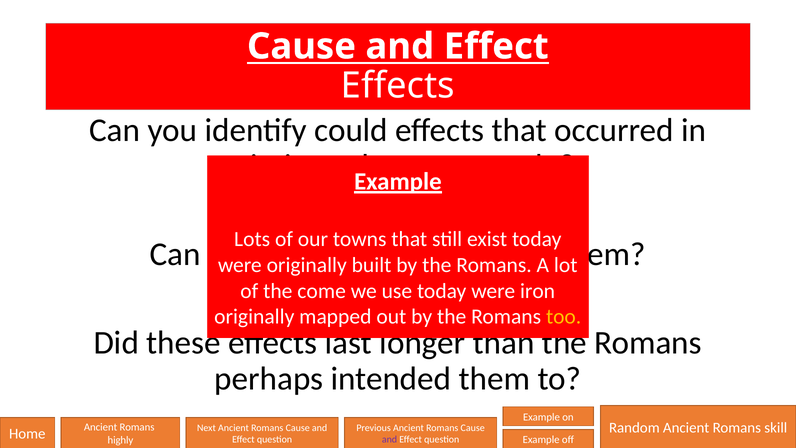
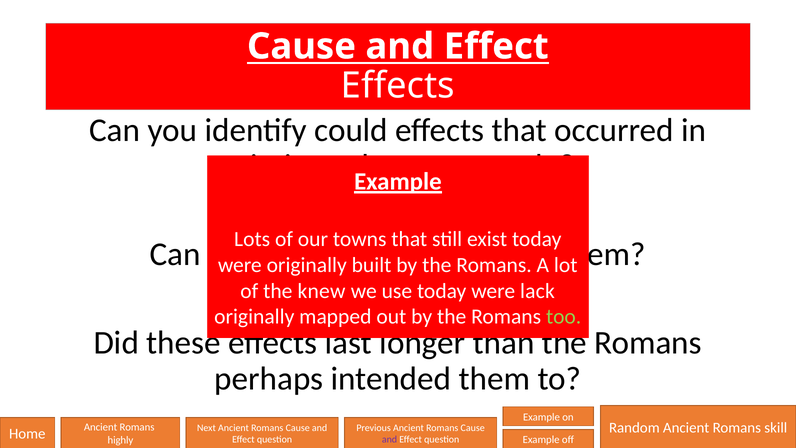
come: come -> knew
iron: iron -> lack
too colour: yellow -> light green
